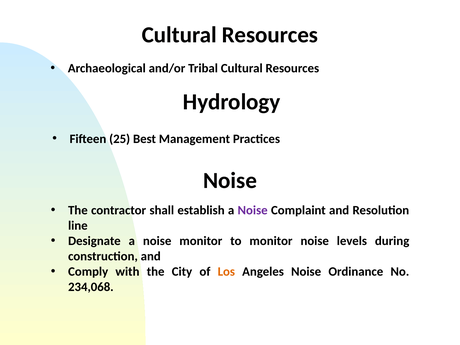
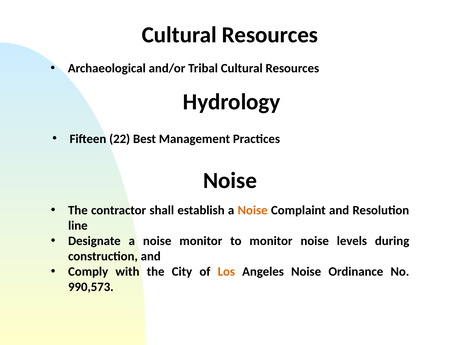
25: 25 -> 22
Noise at (253, 210) colour: purple -> orange
234,068: 234,068 -> 990,573
